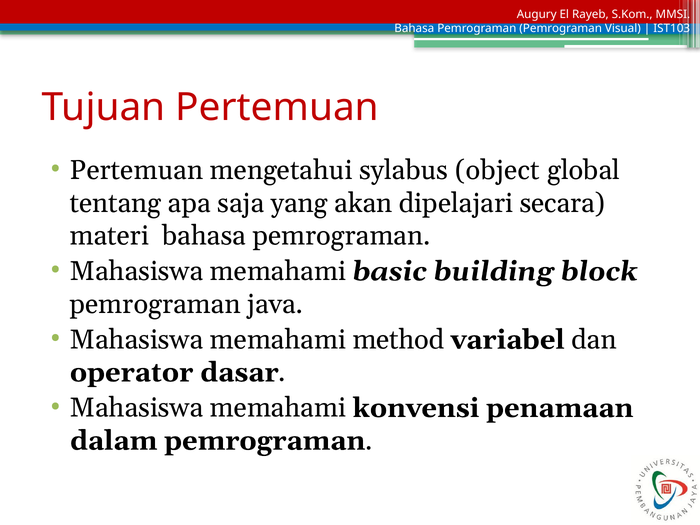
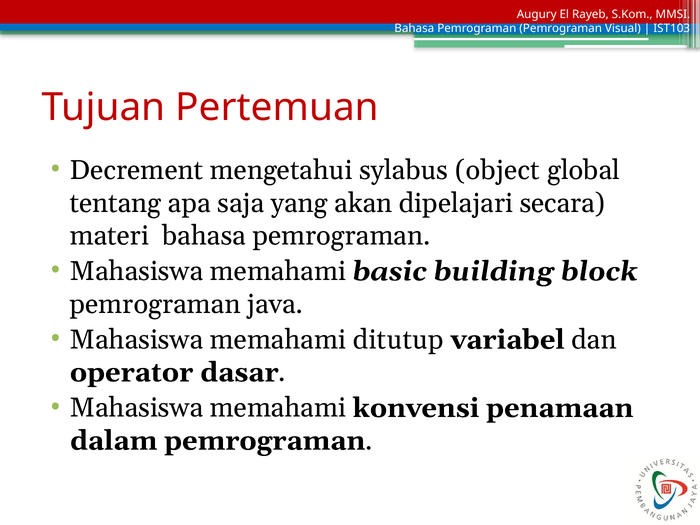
Pertemuan at (137, 170): Pertemuan -> Decrement
method: method -> ditutup
